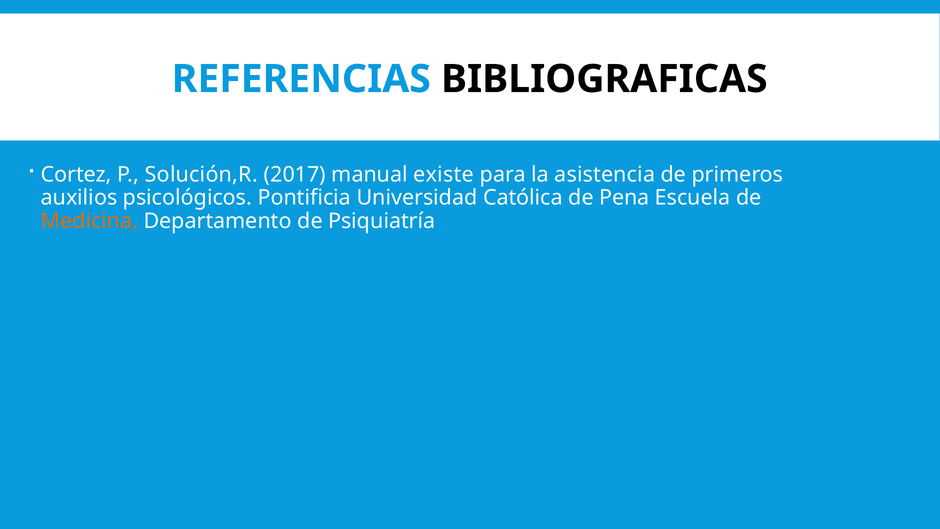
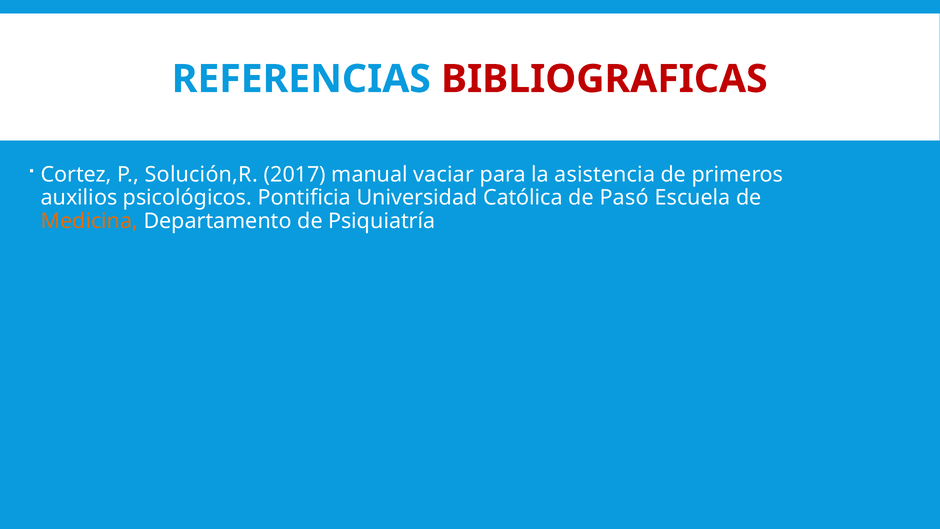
BIBLIOGRAFICAS colour: black -> red
existe: existe -> vaciar
Pena: Pena -> Pasó
